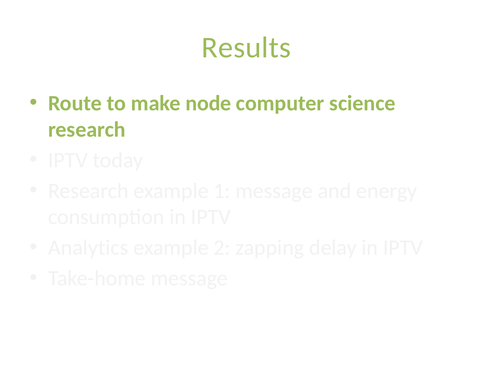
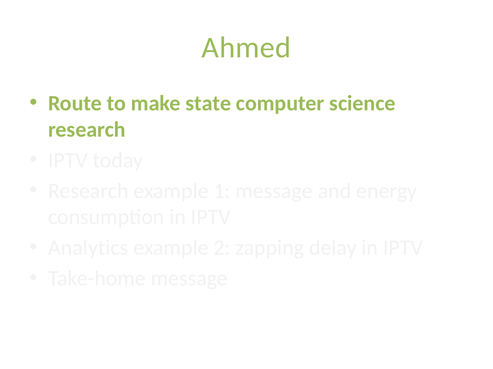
Results: Results -> Ahmed
node: node -> state
